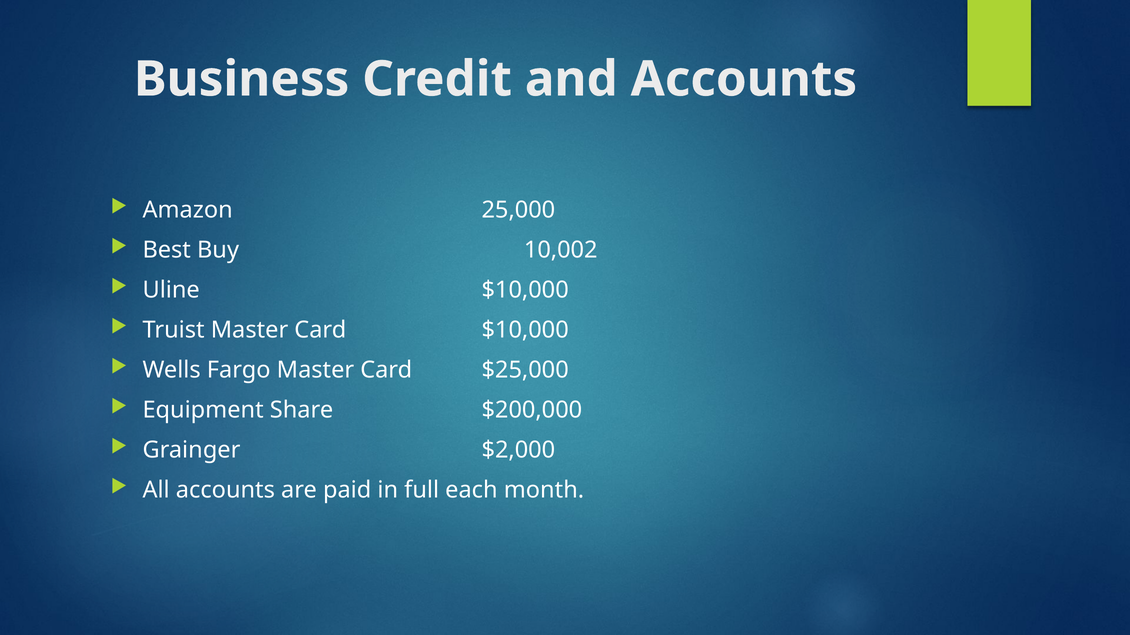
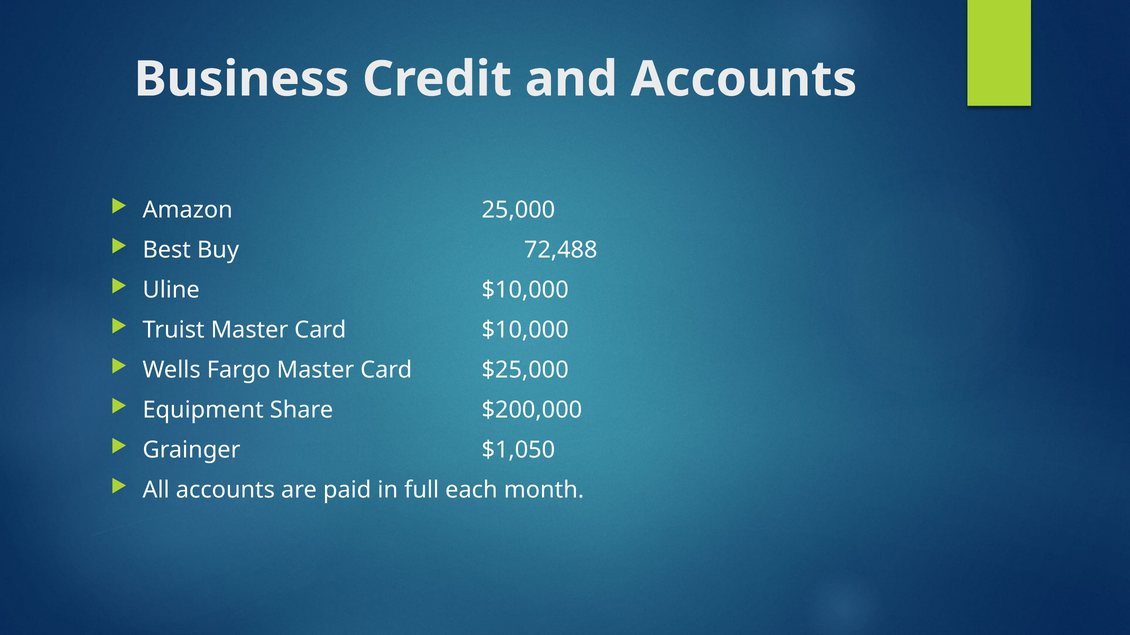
10,002: 10,002 -> 72,488
$2,000: $2,000 -> $1,050
